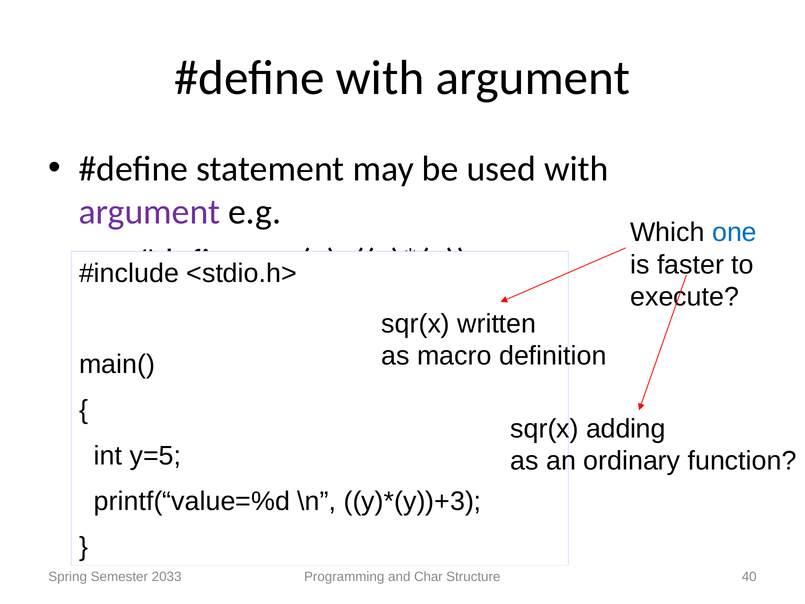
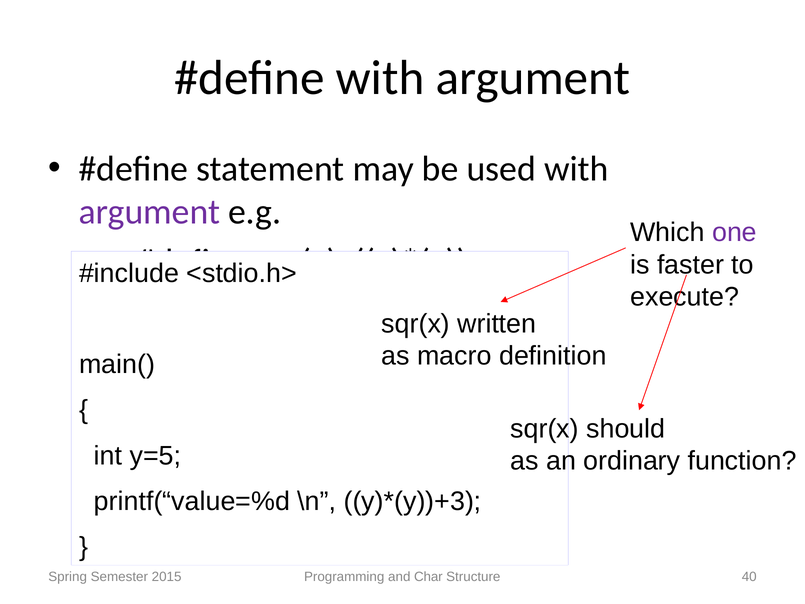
one colour: blue -> purple
adding: adding -> should
2033: 2033 -> 2015
